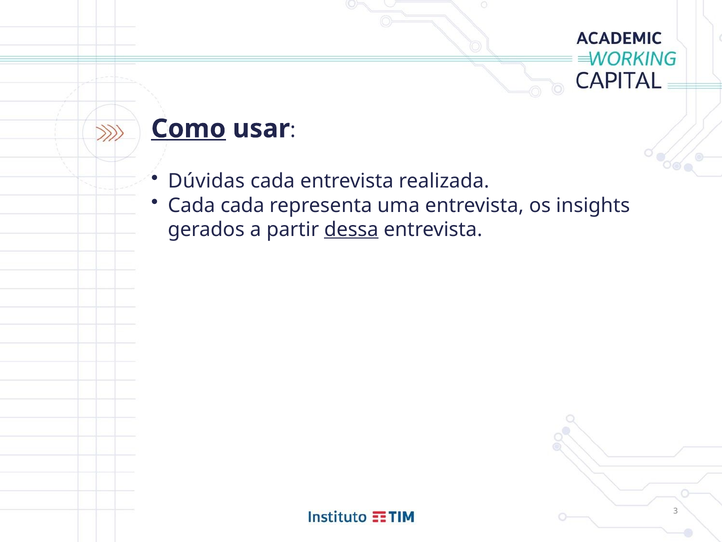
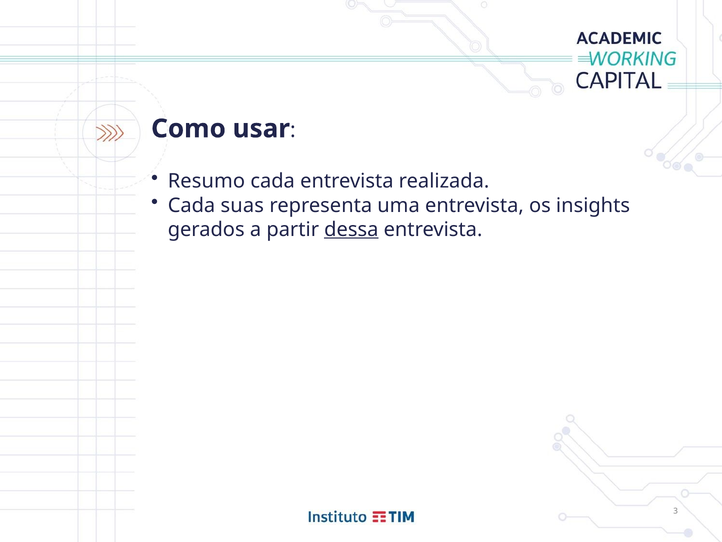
Como underline: present -> none
Dúvidas: Dúvidas -> Resumo
Cada cada: cada -> suas
